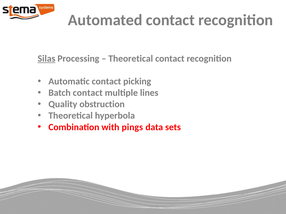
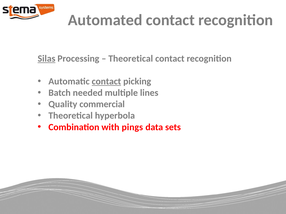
contact at (106, 82) underline: none -> present
Batch contact: contact -> needed
obstruction: obstruction -> commercial
